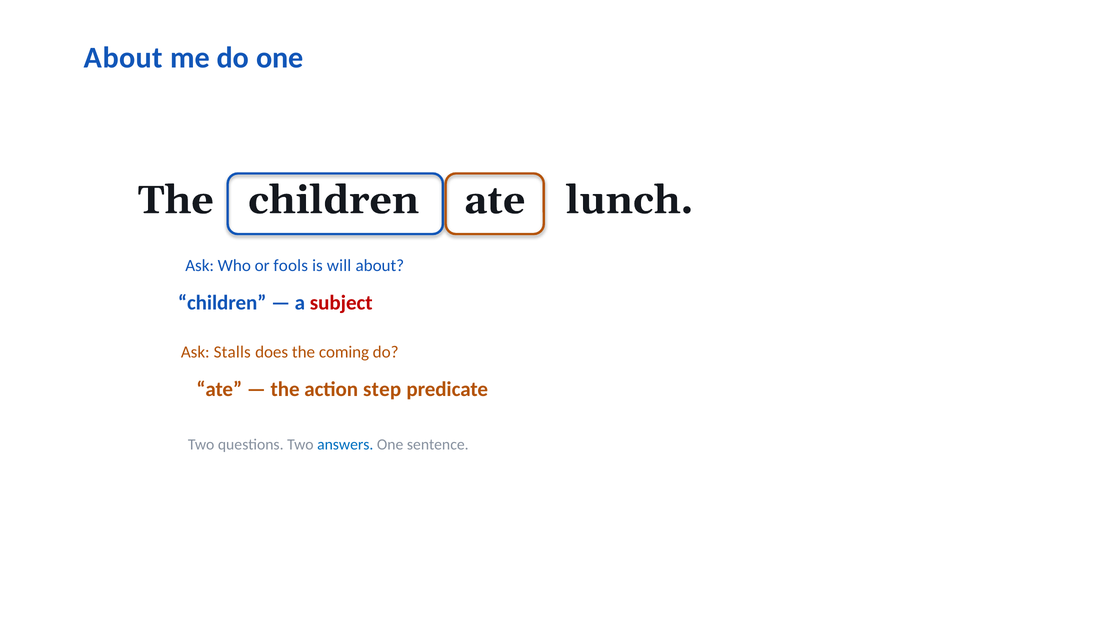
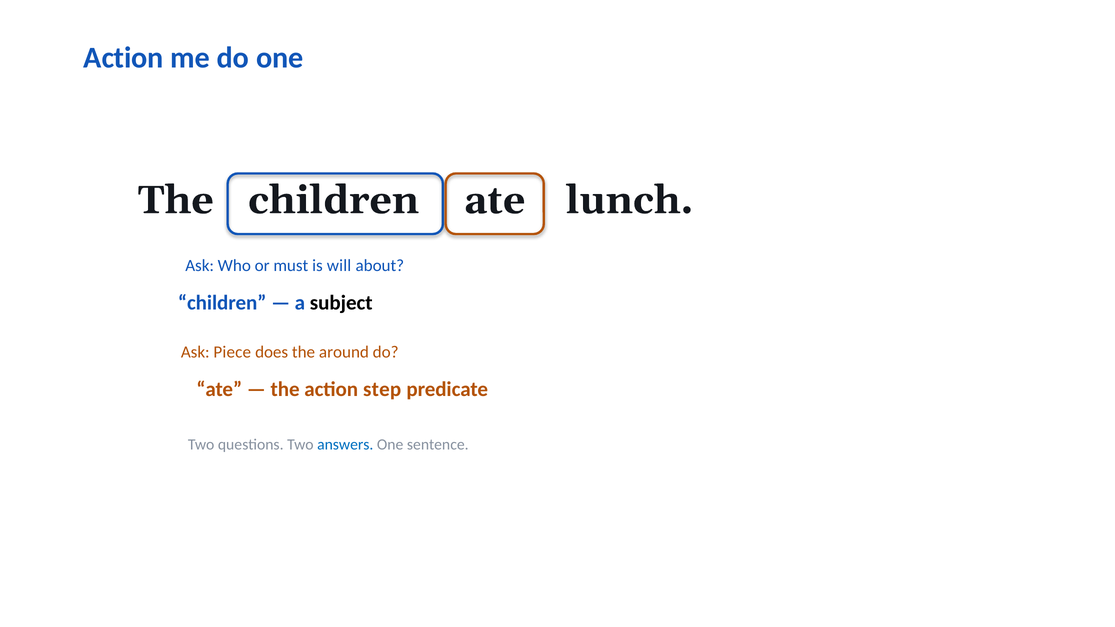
About at (123, 58): About -> Action
fools: fools -> must
subject colour: red -> black
Stalls: Stalls -> Piece
coming: coming -> around
